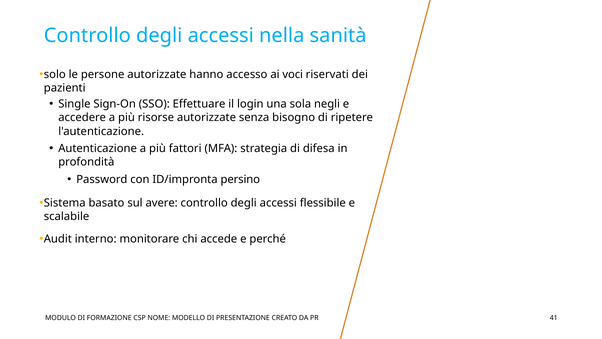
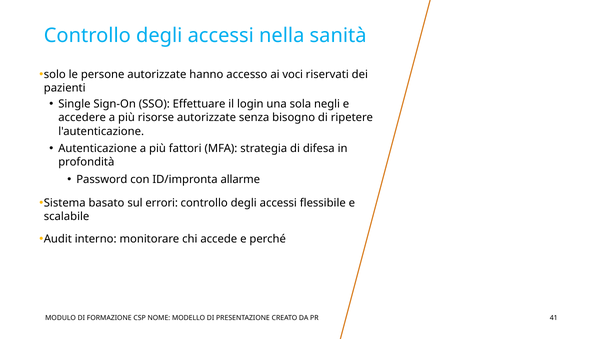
persino: persino -> allarme
avere: avere -> errori
